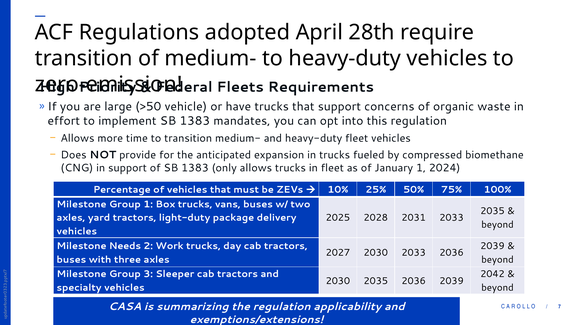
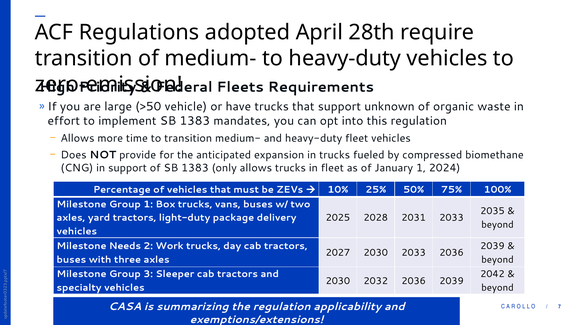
concerns: concerns -> unknown
2030 2035: 2035 -> 2032
